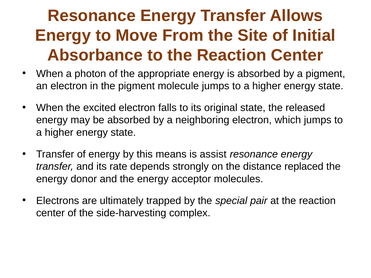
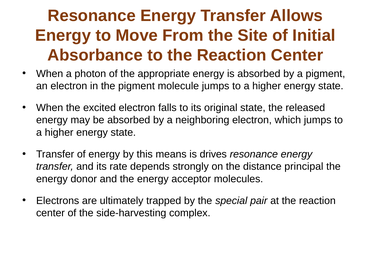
assist: assist -> drives
replaced: replaced -> principal
